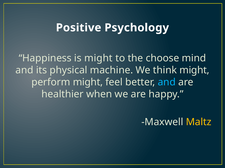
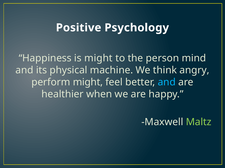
choose: choose -> person
think might: might -> angry
Maltz colour: yellow -> light green
